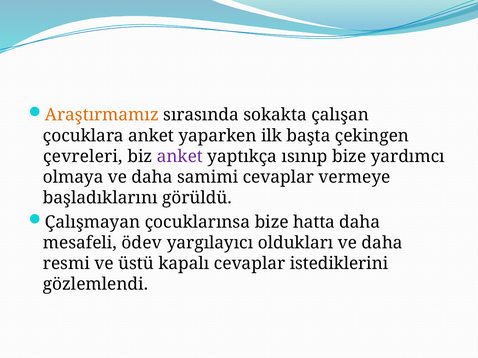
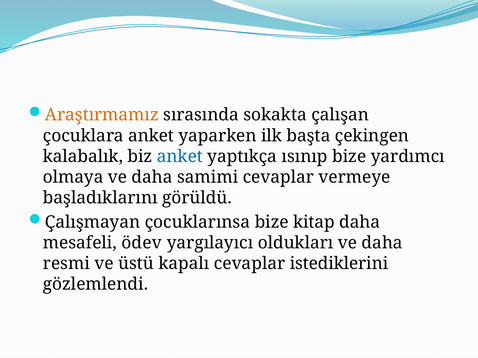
çevreleri: çevreleri -> kalabalık
anket at (180, 157) colour: purple -> blue
hatta: hatta -> kitap
